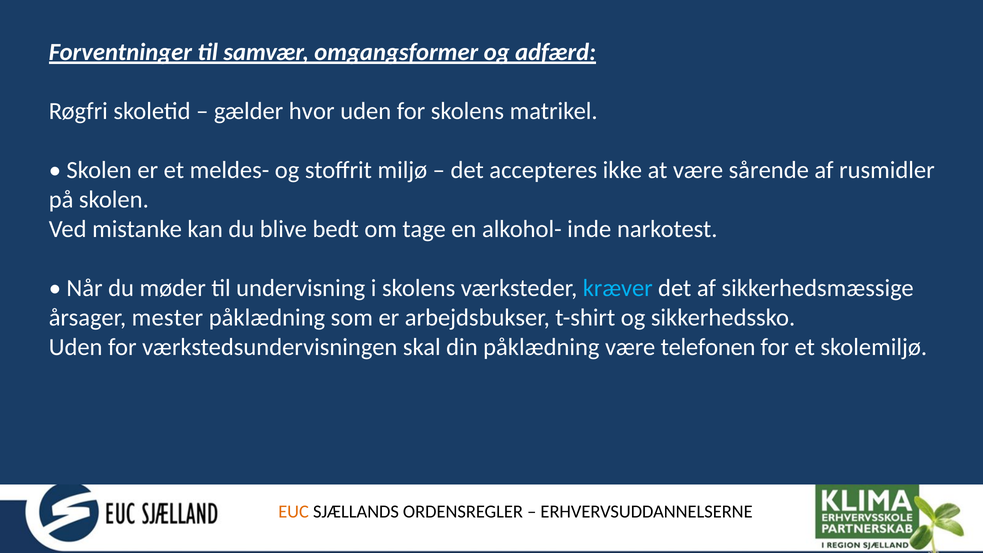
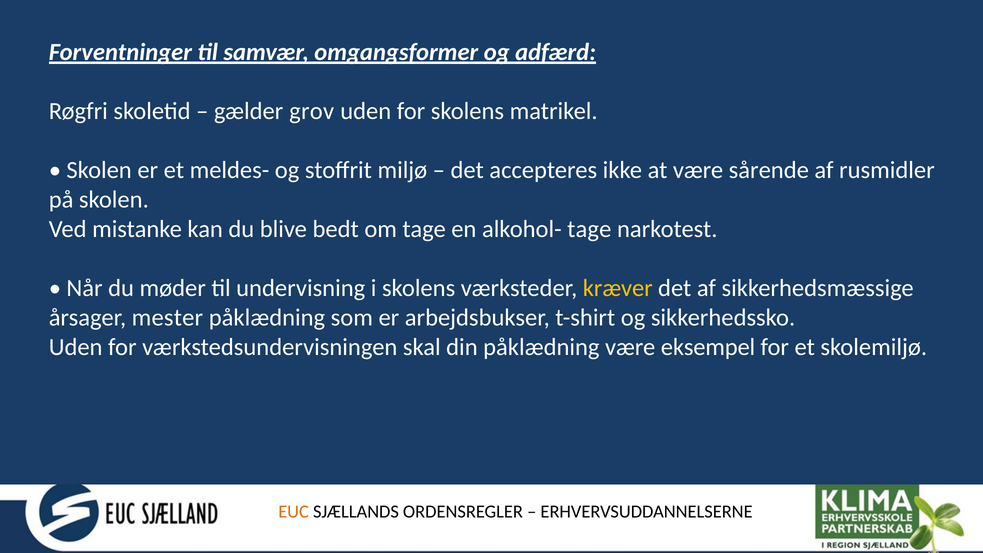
hvor: hvor -> grov
alkohol- inde: inde -> tage
kræver colour: light blue -> yellow
telefonen: telefonen -> eksempel
